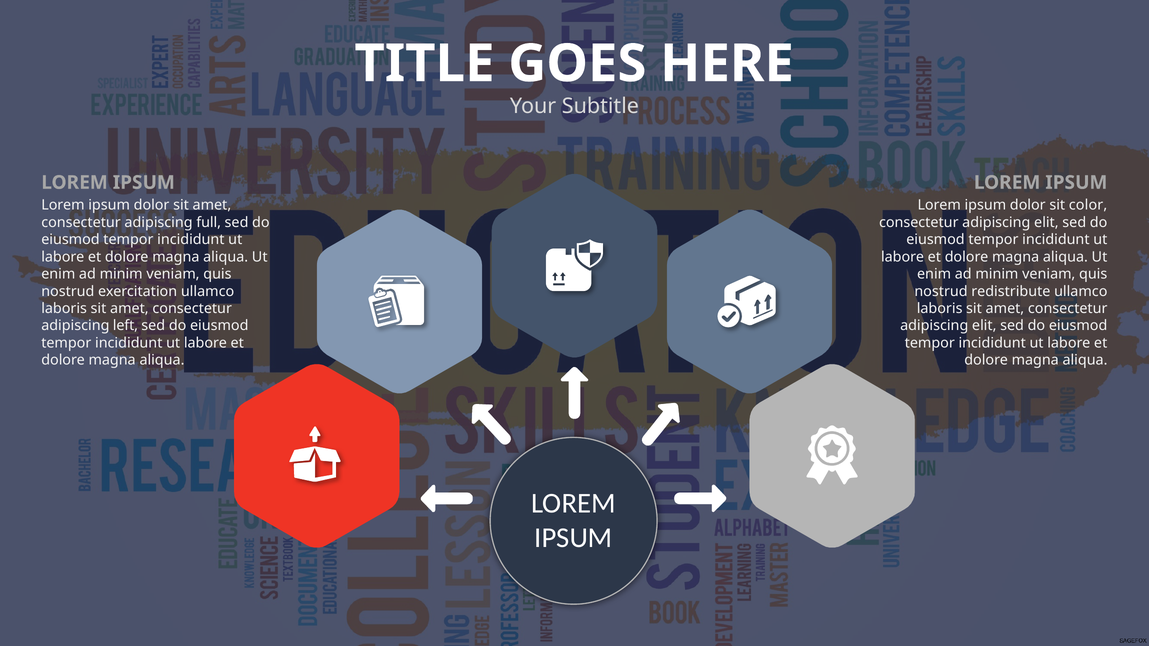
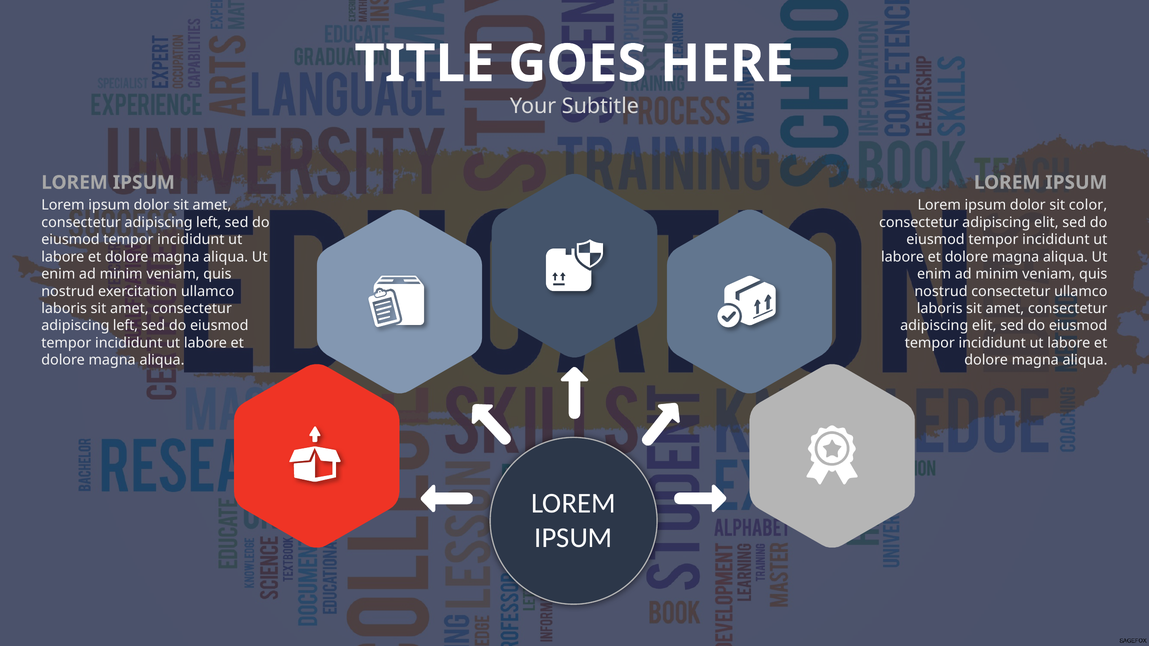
full at (209, 223): full -> left
nostrud redistribute: redistribute -> consectetur
